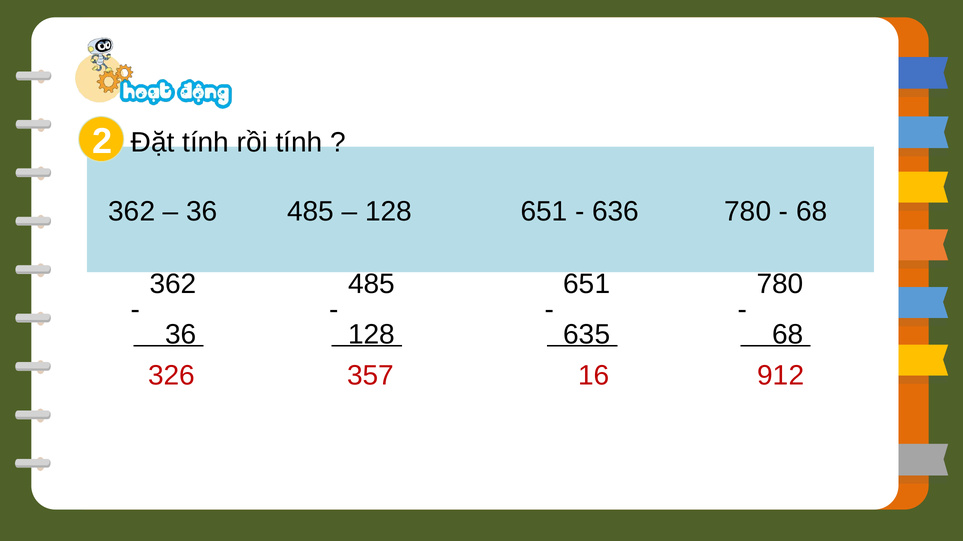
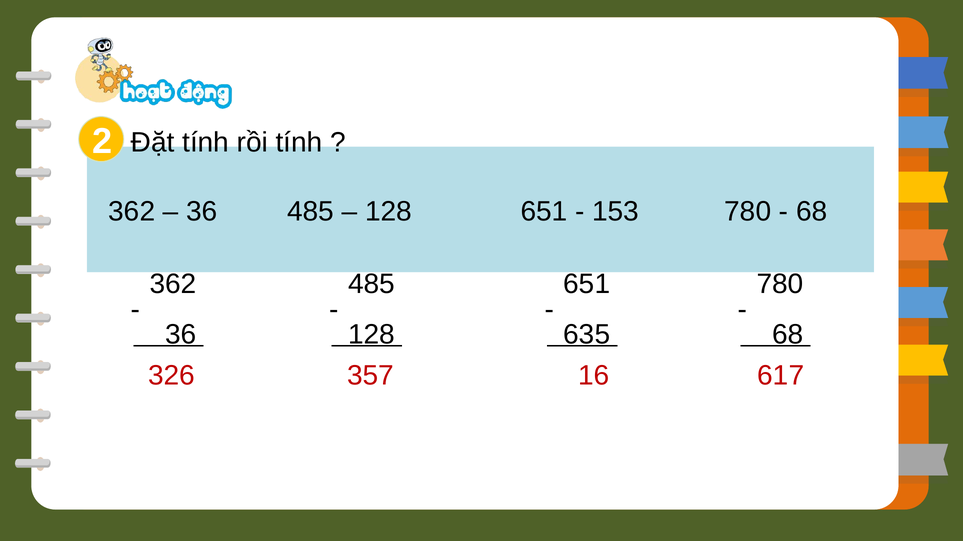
636: 636 -> 153
912: 912 -> 617
